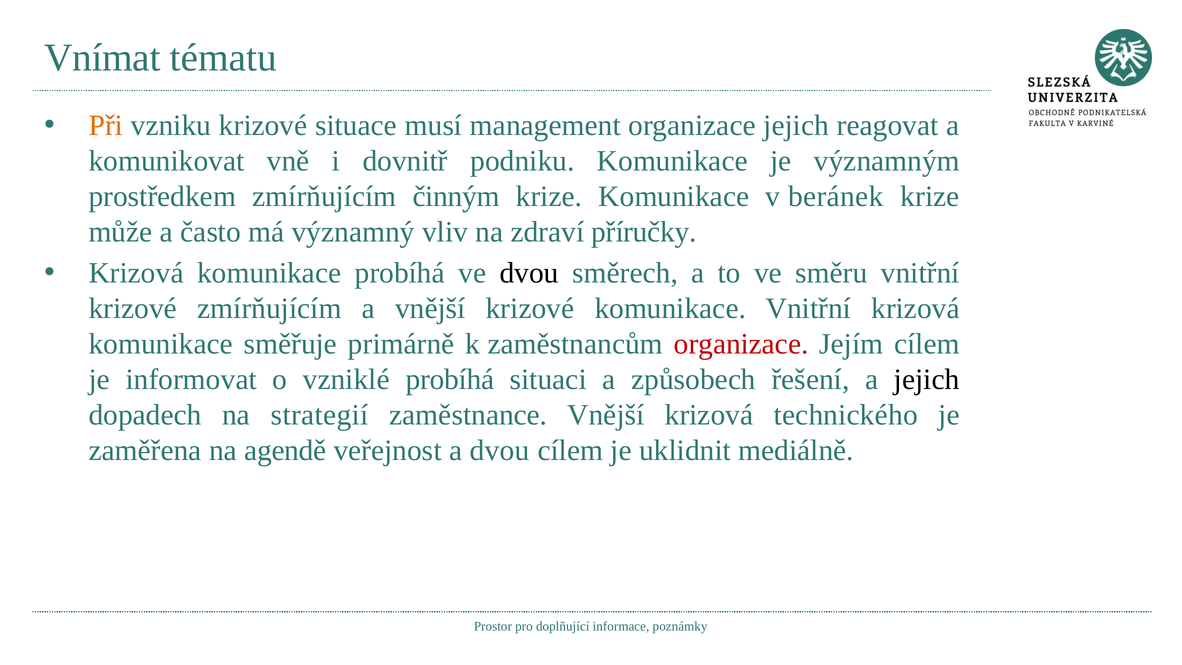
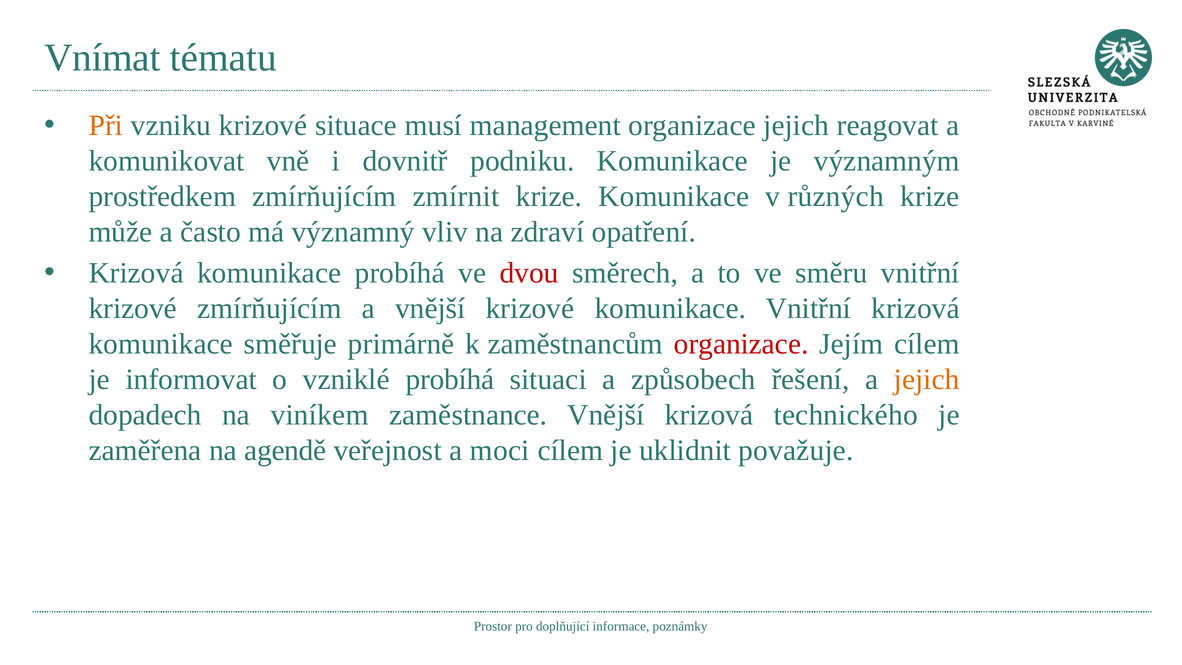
činným: činným -> zmírnit
beránek: beránek -> různých
příručky: příručky -> opatření
dvou at (529, 273) colour: black -> red
jejich at (927, 380) colour: black -> orange
strategií: strategií -> viníkem
a dvou: dvou -> moci
mediálně: mediálně -> považuje
